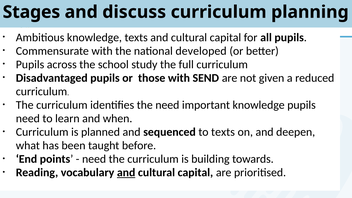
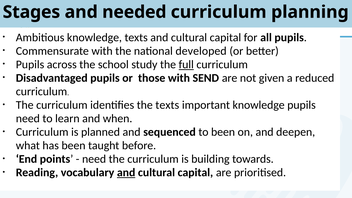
discuss: discuss -> needed
full underline: none -> present
the need: need -> texts
to texts: texts -> been
